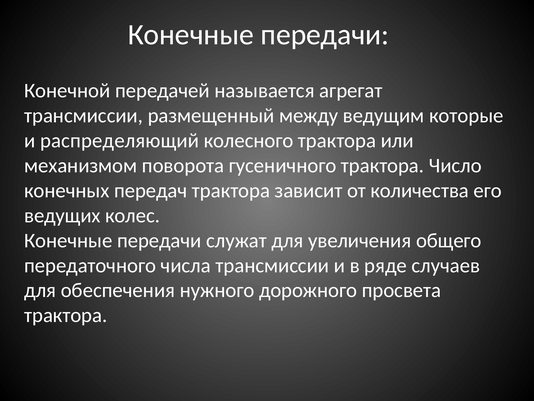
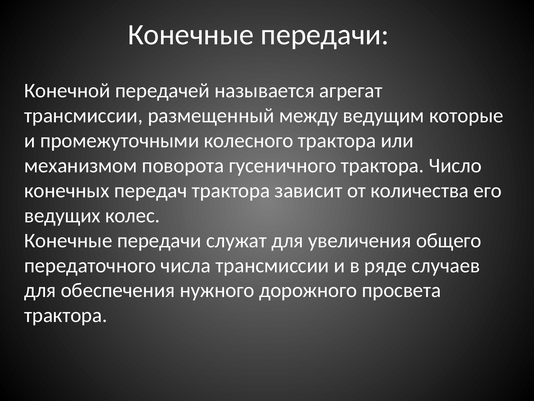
распределяющий: распределяющий -> промежуточными
